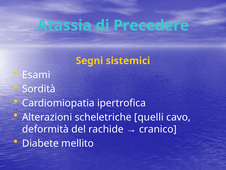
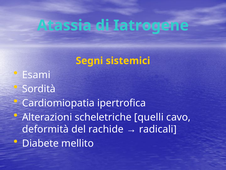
Precedere: Precedere -> Iatrogene
cranico: cranico -> radicali
